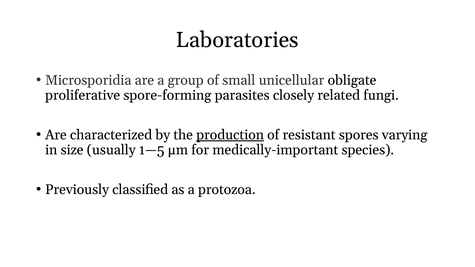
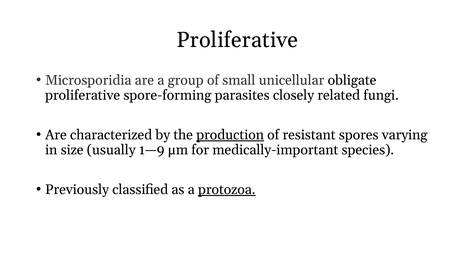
Laboratories at (237, 40): Laboratories -> Proliferative
1—5: 1—5 -> 1—9
protozoa underline: none -> present
